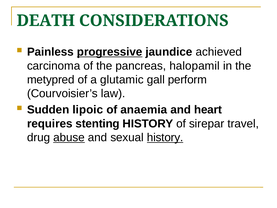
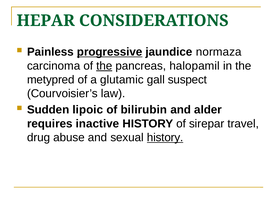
DEATH: DEATH -> HEPAR
achieved: achieved -> normaza
the at (104, 66) underline: none -> present
perform: perform -> suspect
anaemia: anaemia -> bilirubin
heart: heart -> alder
stenting: stenting -> inactive
abuse underline: present -> none
